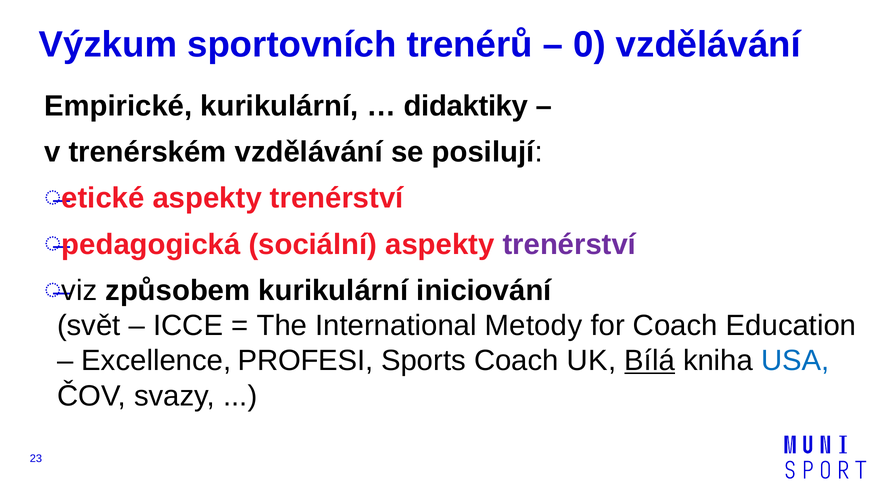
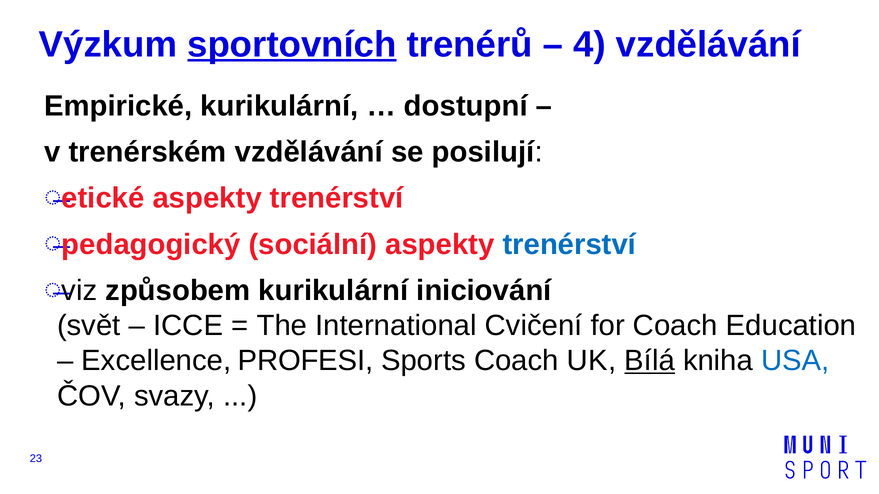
sportovních underline: none -> present
0: 0 -> 4
didaktiky: didaktiky -> dostupní
pedagogická: pedagogická -> pedagogický
trenérství at (569, 245) colour: purple -> blue
Metody: Metody -> Cvičení
